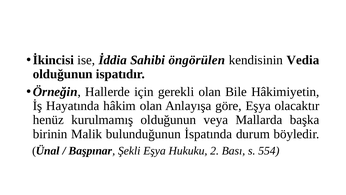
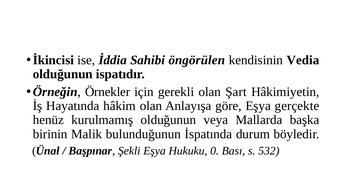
Hallerde: Hallerde -> Örnekler
Bile: Bile -> Şart
olacaktır: olacaktır -> gerçekte
2: 2 -> 0
554: 554 -> 532
